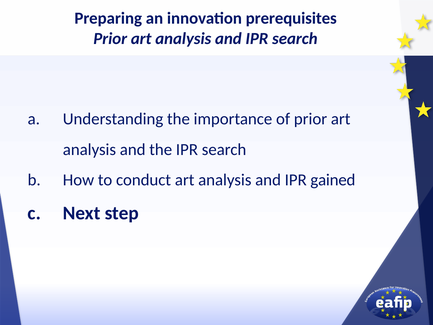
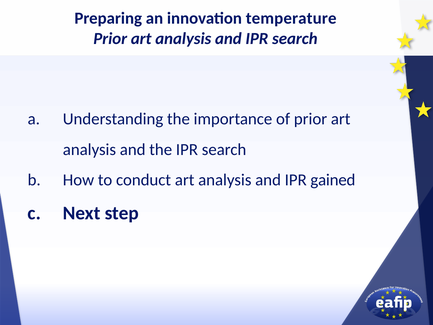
prerequisites: prerequisites -> temperature
